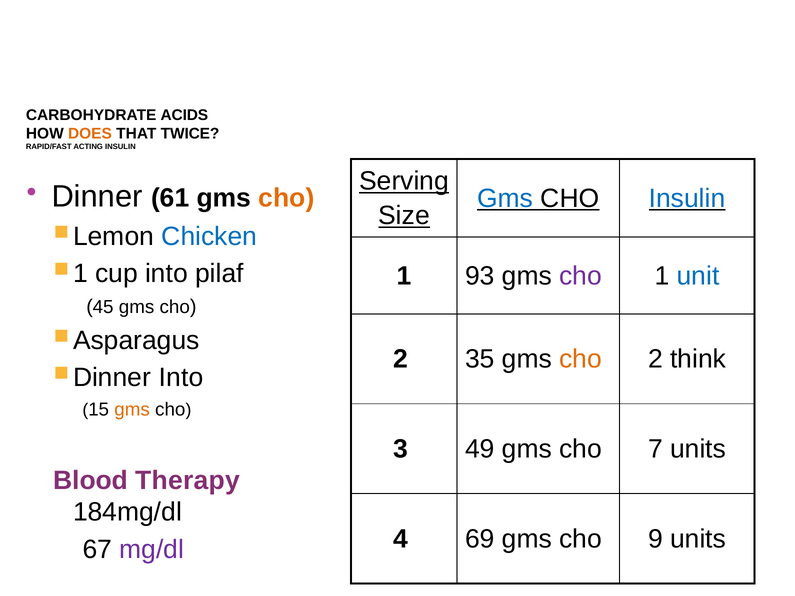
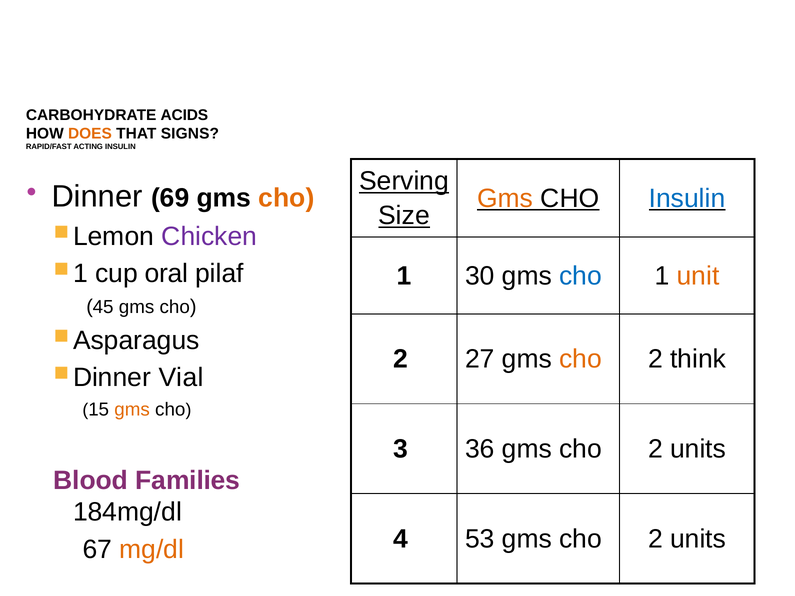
TWICE: TWICE -> SIGNS
61: 61 -> 69
Gms at (505, 198) colour: blue -> orange
Chicken colour: blue -> purple
cup into: into -> oral
93: 93 -> 30
cho at (581, 276) colour: purple -> blue
unit colour: blue -> orange
35: 35 -> 27
Into at (181, 378): Into -> Vial
49: 49 -> 36
7 at (655, 449): 7 -> 2
Therapy: Therapy -> Families
69: 69 -> 53
9 at (655, 539): 9 -> 2
mg/dl colour: purple -> orange
